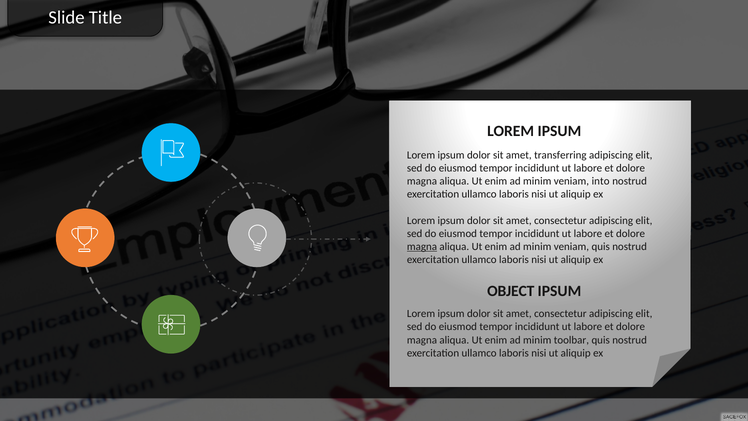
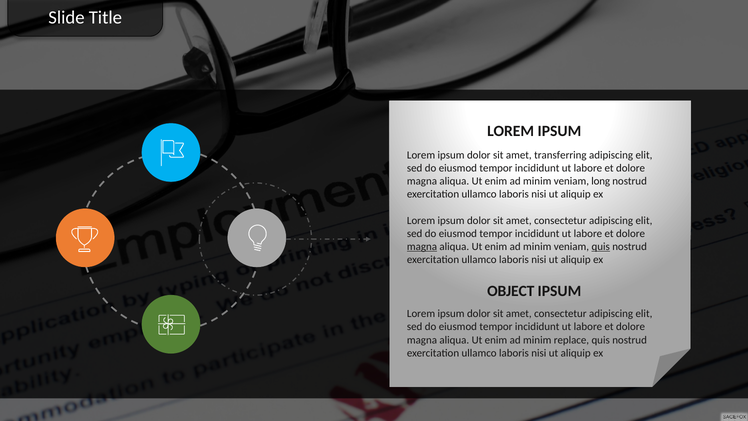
into: into -> long
quis at (601, 247) underline: none -> present
toolbar: toolbar -> replace
